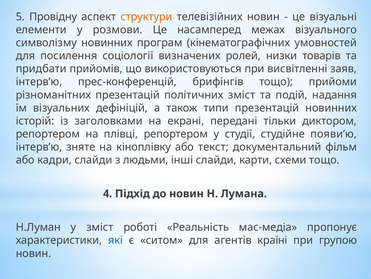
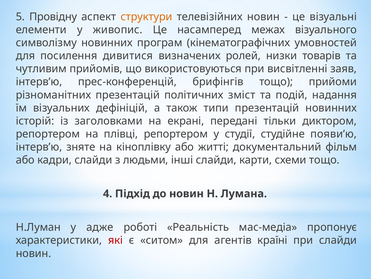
розмови: розмови -> живопис
соціології: соціології -> дивитися
придбати: придбати -> чутливим
текст: текст -> житті
у зміст: зміст -> адже
які colour: blue -> red
при групою: групою -> слайди
